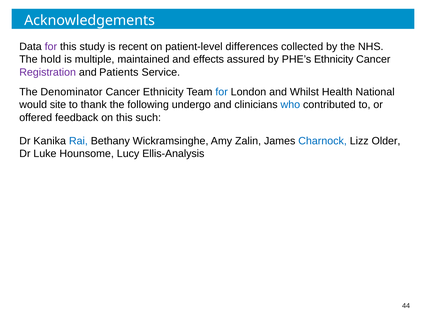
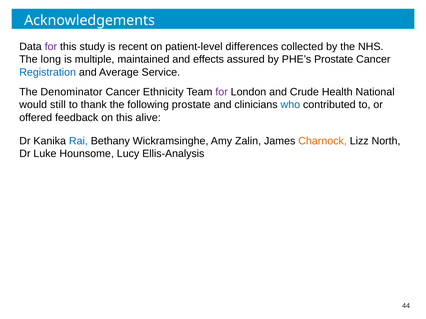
hold: hold -> long
PHE’s Ethnicity: Ethnicity -> Prostate
Registration colour: purple -> blue
Patients: Patients -> Average
for at (222, 92) colour: blue -> purple
Whilst: Whilst -> Crude
site: site -> still
following undergo: undergo -> prostate
such: such -> alive
Charnock colour: blue -> orange
Older: Older -> North
